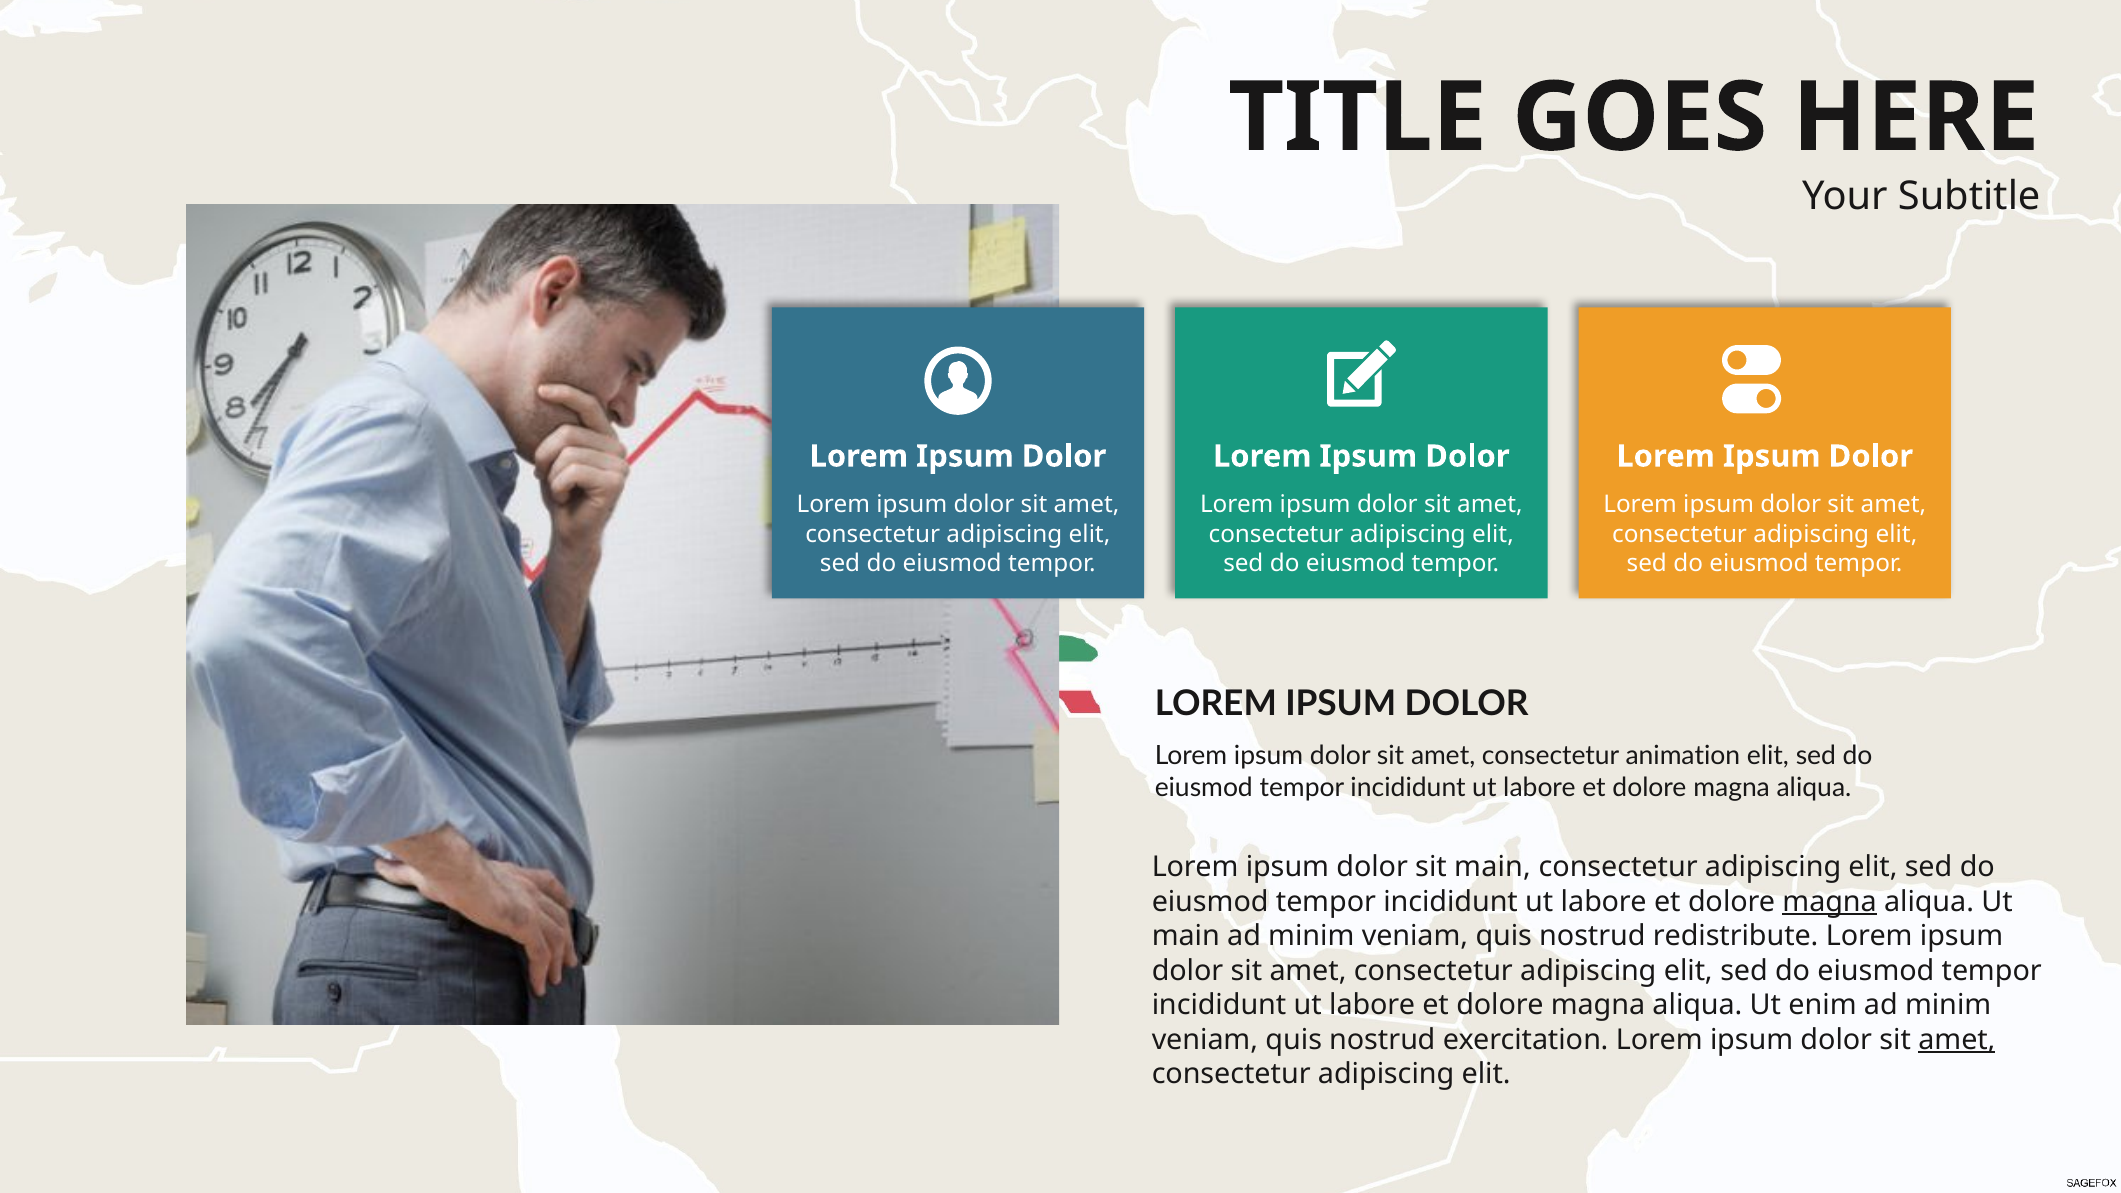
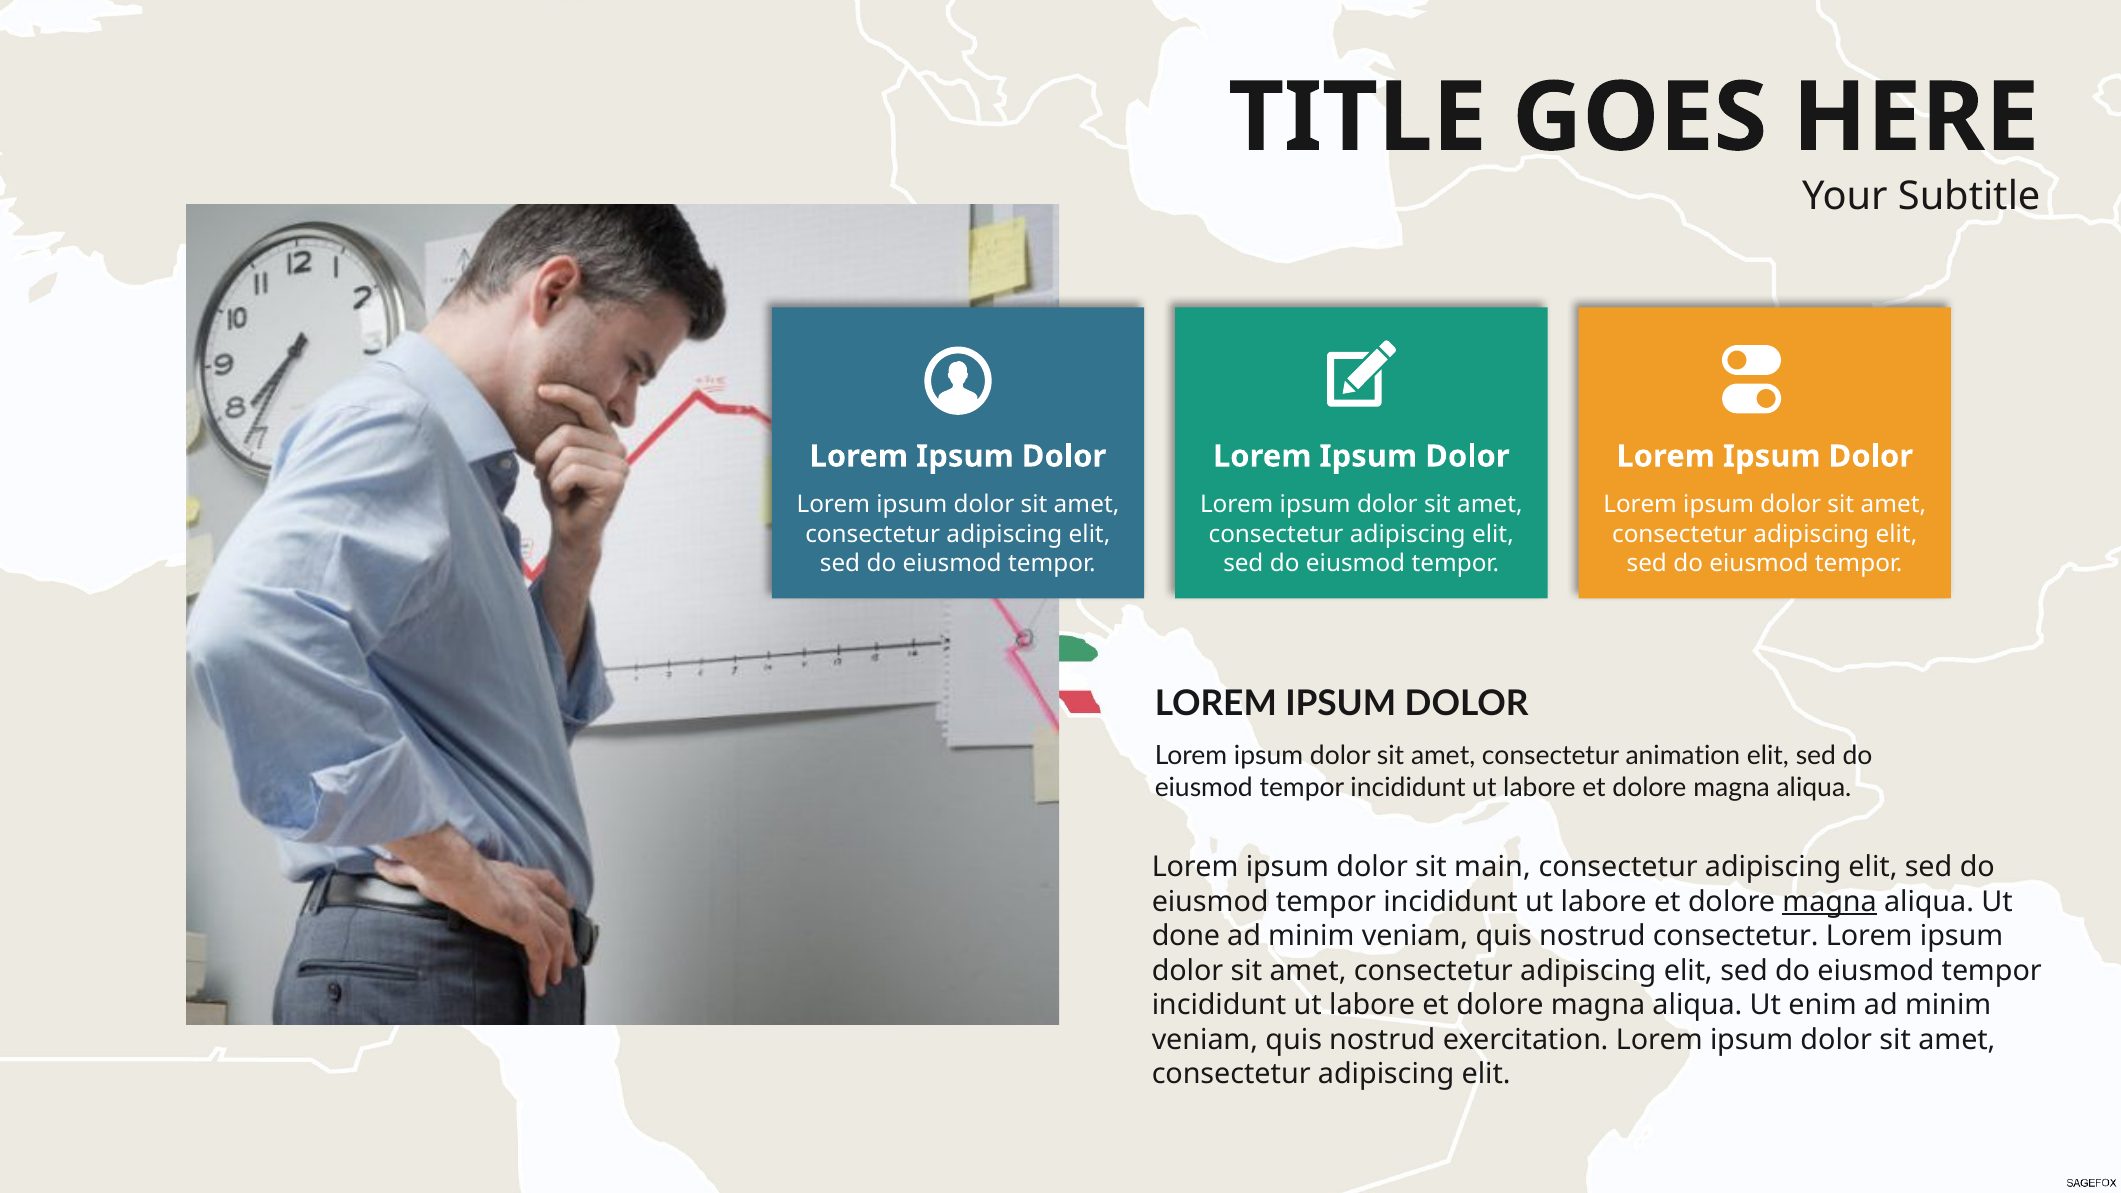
main at (1186, 936): main -> done
nostrud redistribute: redistribute -> consectetur
amet at (1957, 1040) underline: present -> none
